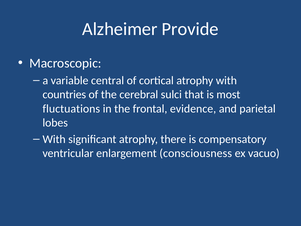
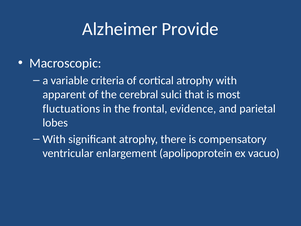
central: central -> criteria
countries: countries -> apparent
consciousness: consciousness -> apolipoprotein
